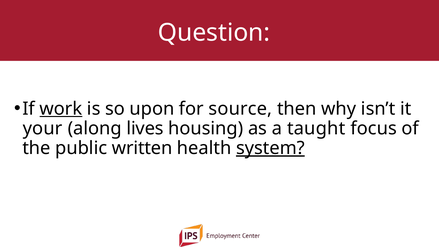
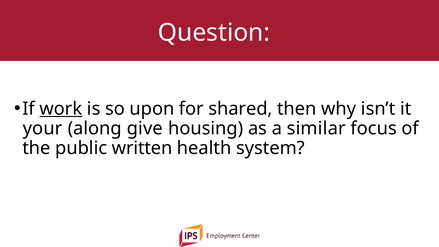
source: source -> shared
lives: lives -> give
taught: taught -> similar
system underline: present -> none
